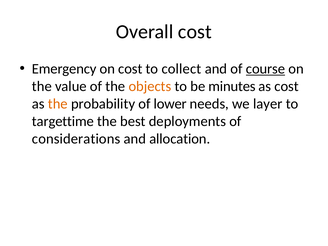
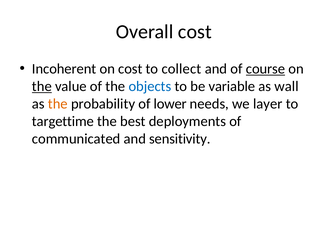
Emergency: Emergency -> Incoherent
the at (42, 86) underline: none -> present
objects colour: orange -> blue
minutes: minutes -> variable
as cost: cost -> wall
considerations: considerations -> communicated
allocation: allocation -> sensitivity
